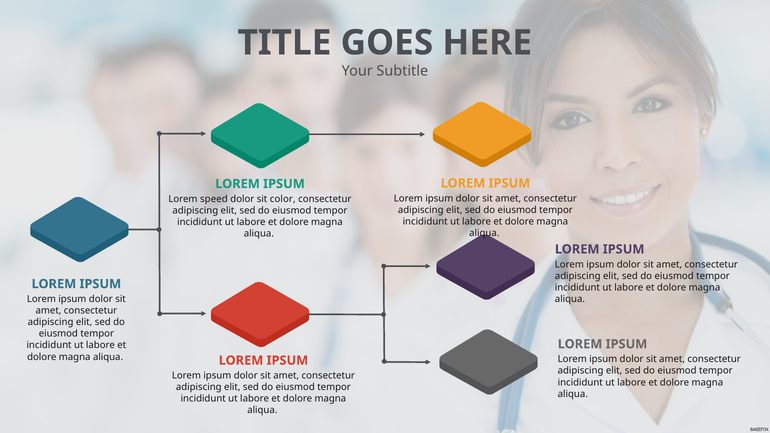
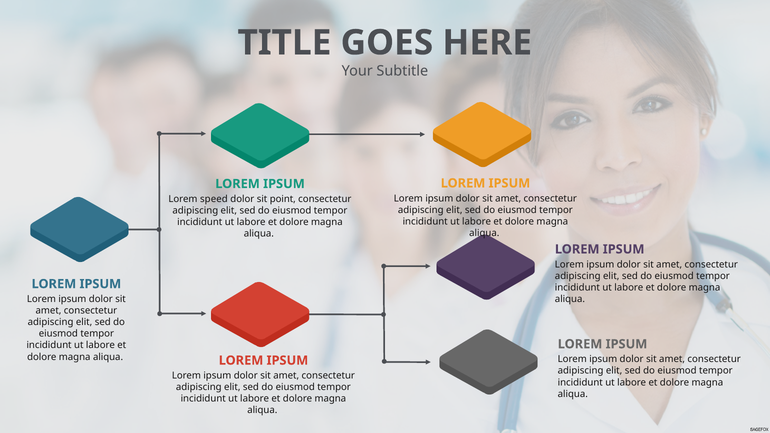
color: color -> point
